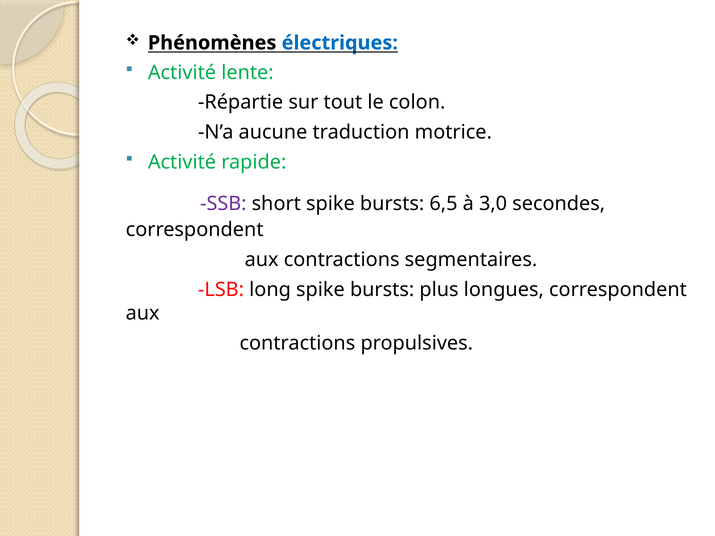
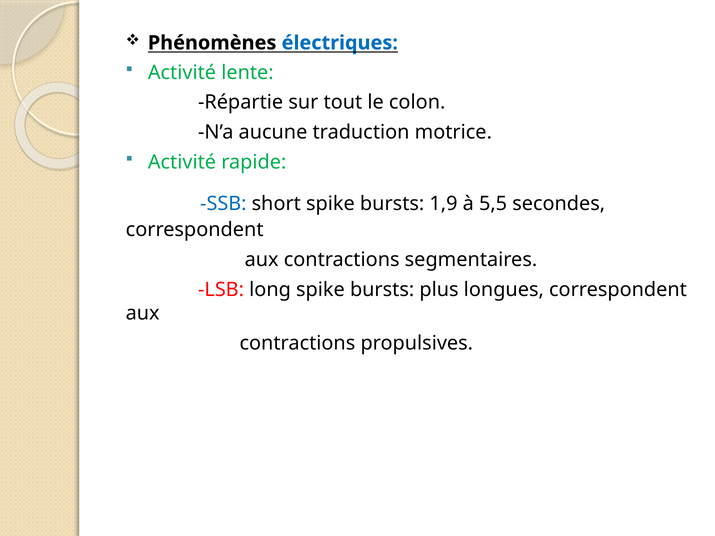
SSB colour: purple -> blue
6,5: 6,5 -> 1,9
3,0: 3,0 -> 5,5
